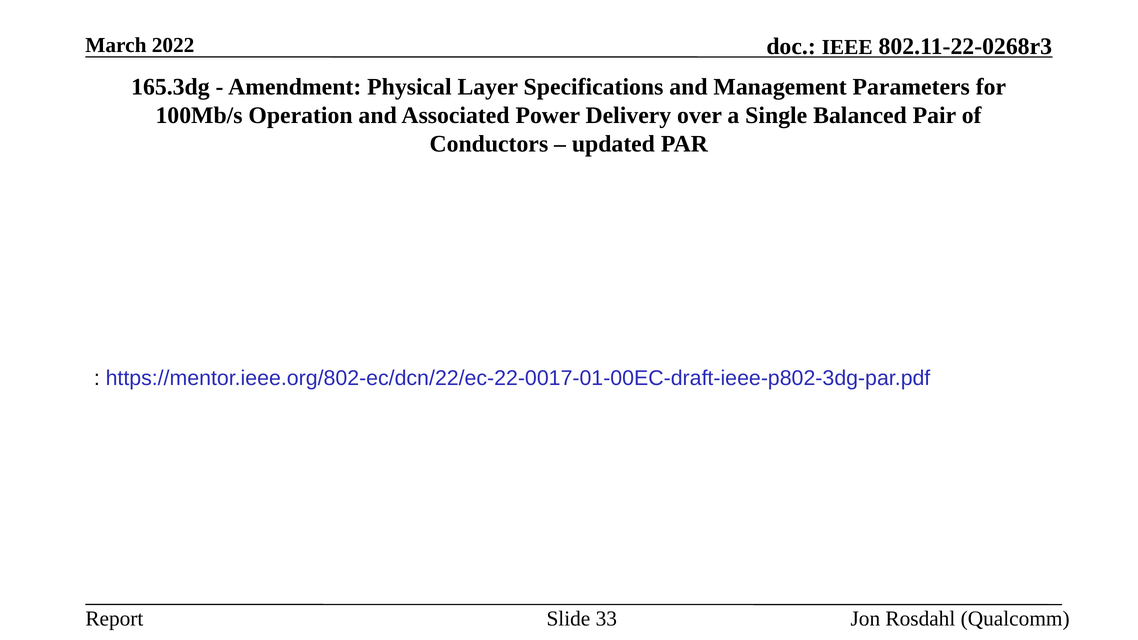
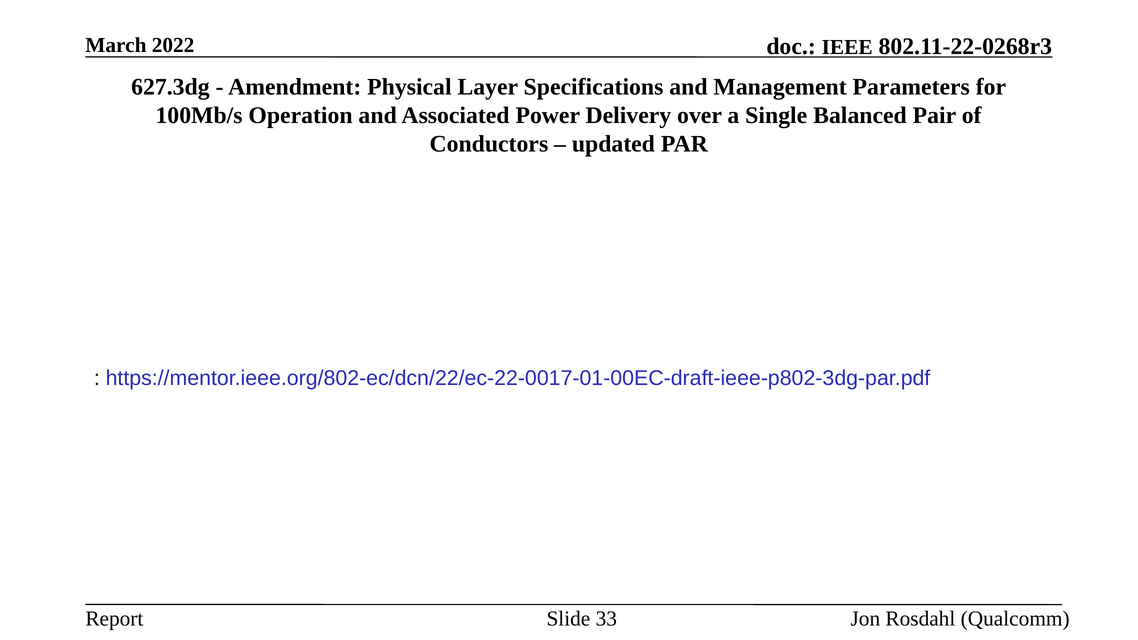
165.3dg: 165.3dg -> 627.3dg
